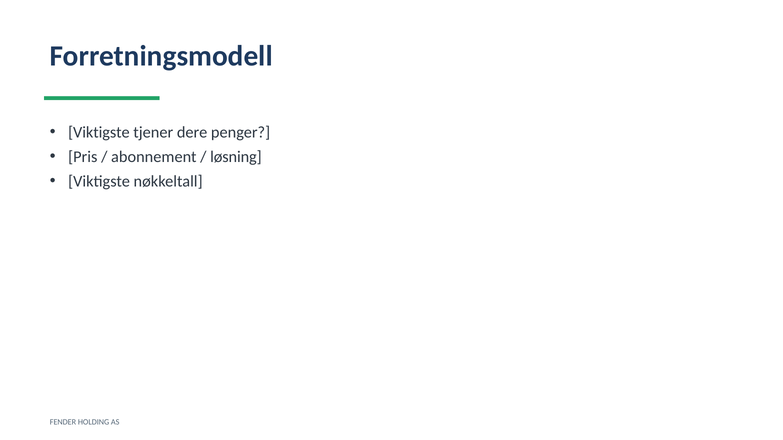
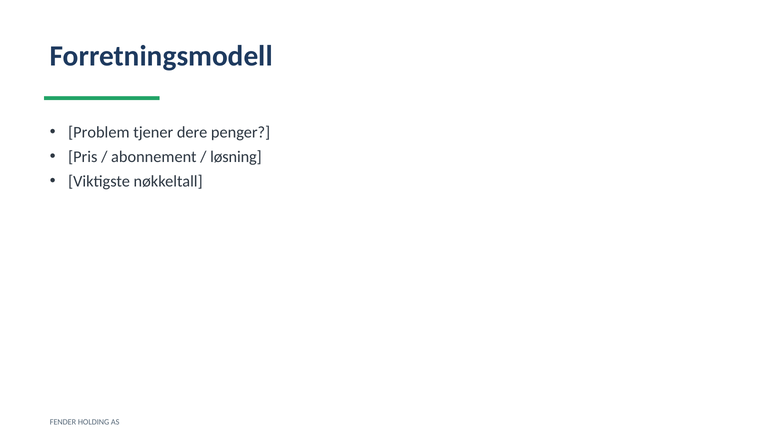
Viktigste at (99, 133): Viktigste -> Problem
